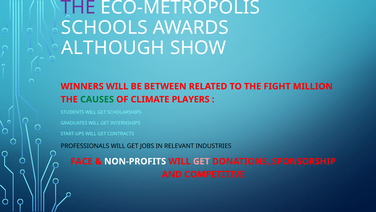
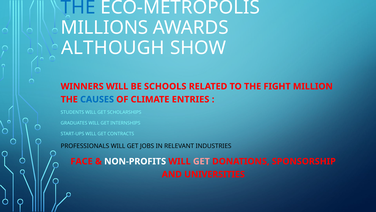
THE at (78, 7) colour: purple -> blue
SCHOOLS: SCHOOLS -> MILLIONS
BETWEEN: BETWEEN -> SCHOOLS
CAUSES colour: green -> blue
PLAYERS: PLAYERS -> ENTRIES
COMPETITIVE: COMPETITIVE -> UNIVERSITIES
